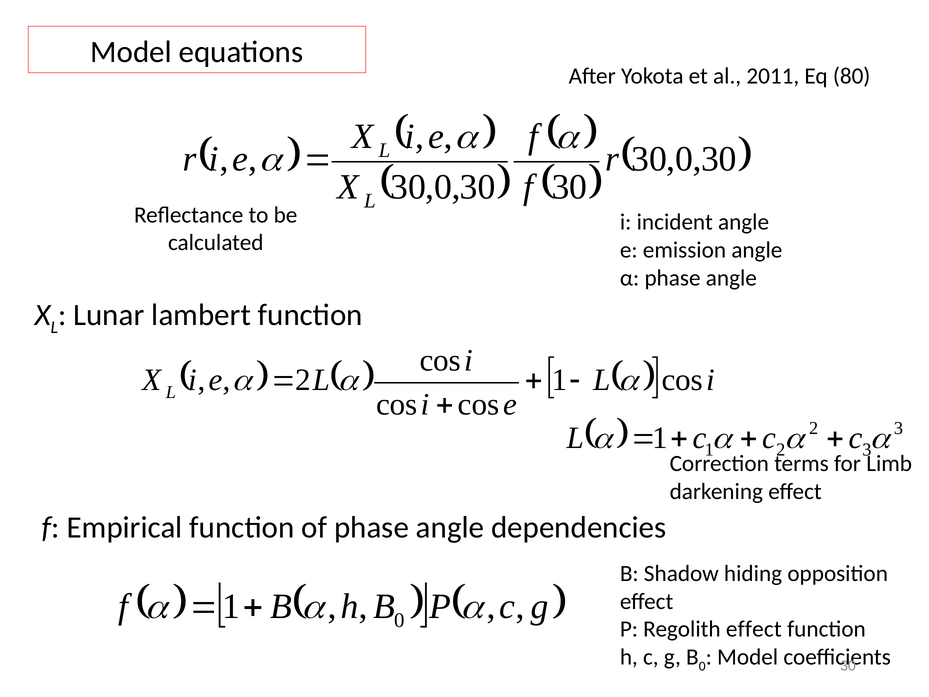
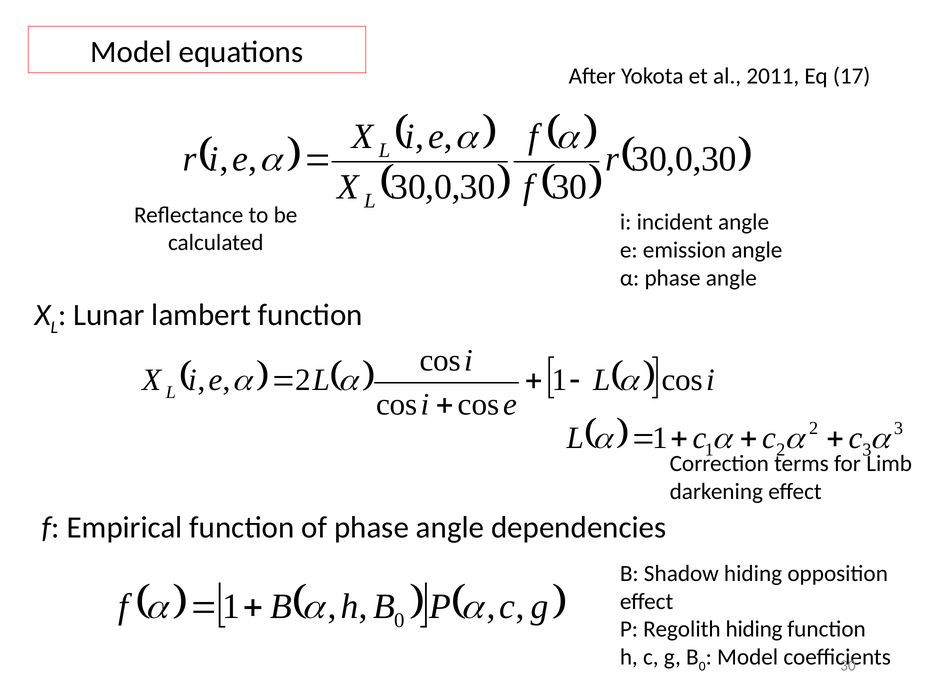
80: 80 -> 17
Regolith effect: effect -> hiding
